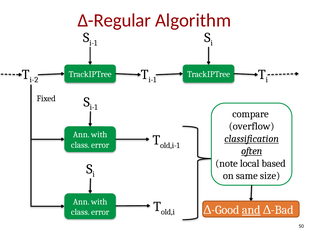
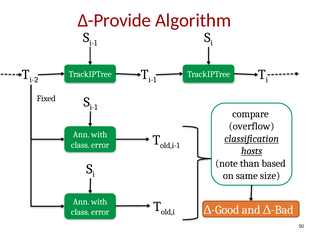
Δ-Regular: Δ-Regular -> Δ-Provide
often: often -> hosts
local: local -> than
and underline: present -> none
